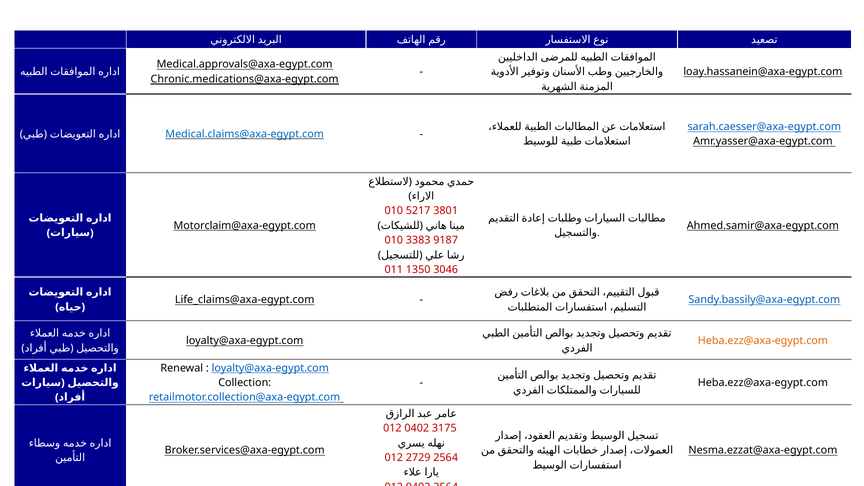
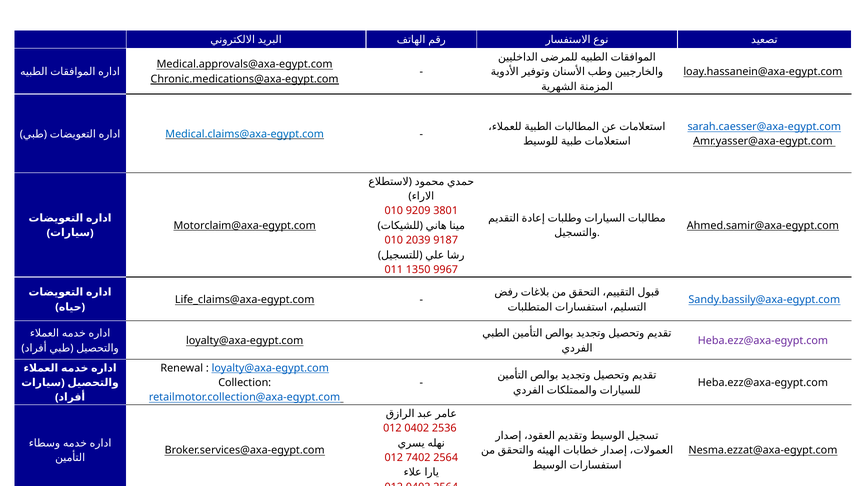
5217: 5217 -> 9209
3383: 3383 -> 2039
3046: 3046 -> 9967
Heba.ezz@axa-egypt.com at (763, 341) colour: orange -> purple
3175: 3175 -> 2536
2729: 2729 -> 7402
